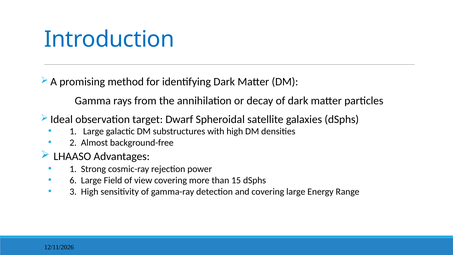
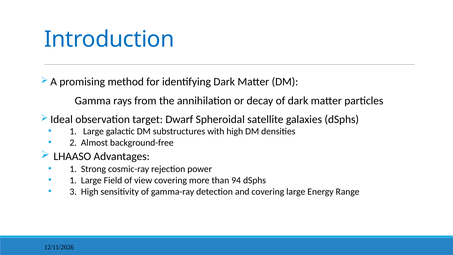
6 at (73, 180): 6 -> 1
15: 15 -> 94
